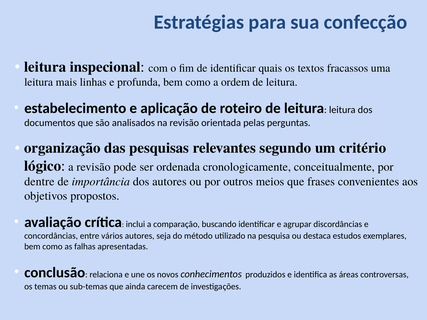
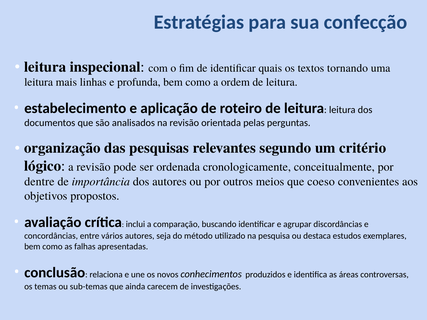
fracassos: fracassos -> tornando
frases: frases -> coeso
